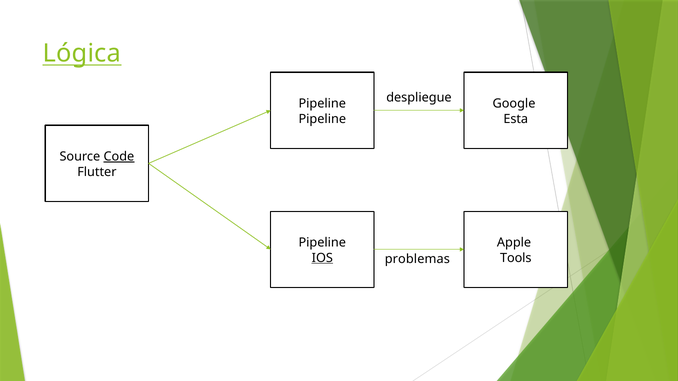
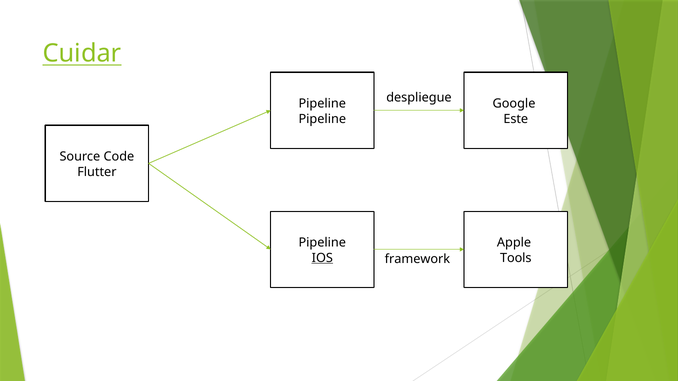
Lógica: Lógica -> Cuidar
Esta: Esta -> Este
Code underline: present -> none
problemas: problemas -> framework
